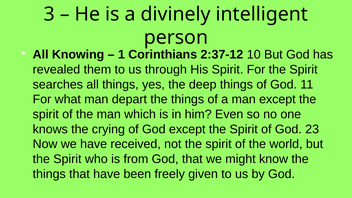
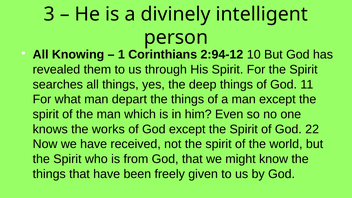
2:37-12: 2:37-12 -> 2:94-12
crying: crying -> works
23: 23 -> 22
